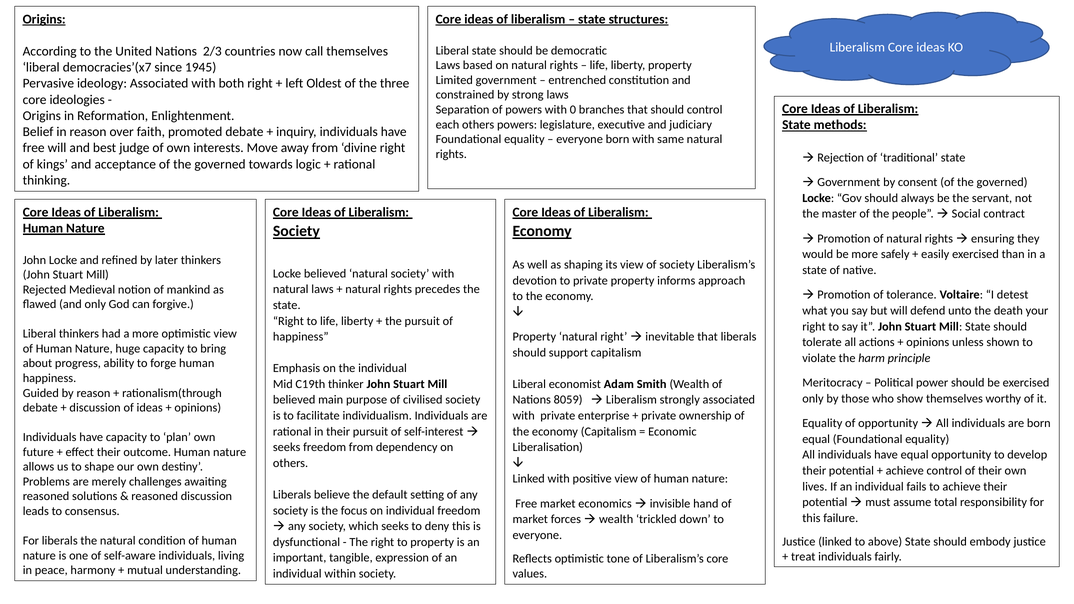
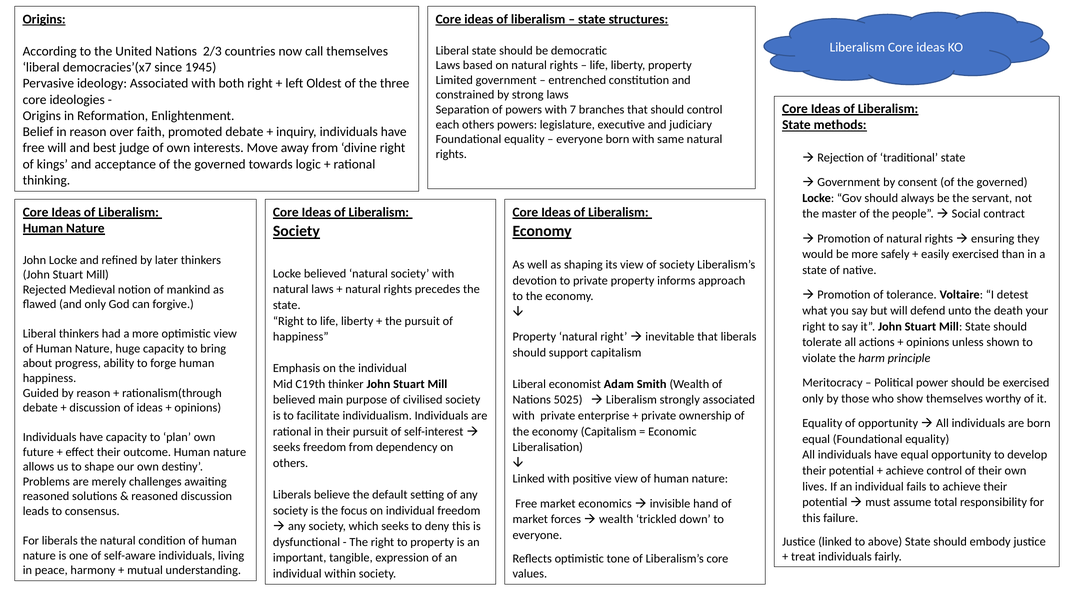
0: 0 -> 7
8059: 8059 -> 5025
